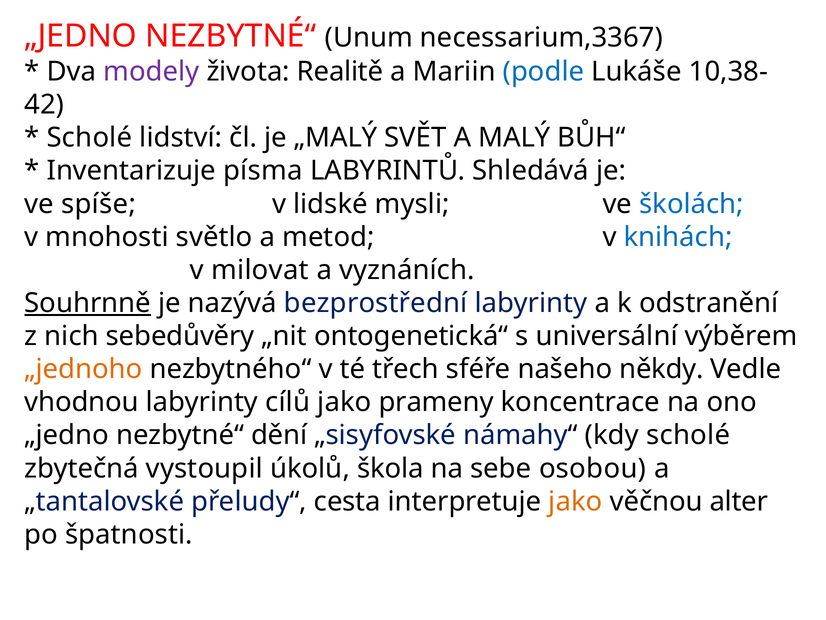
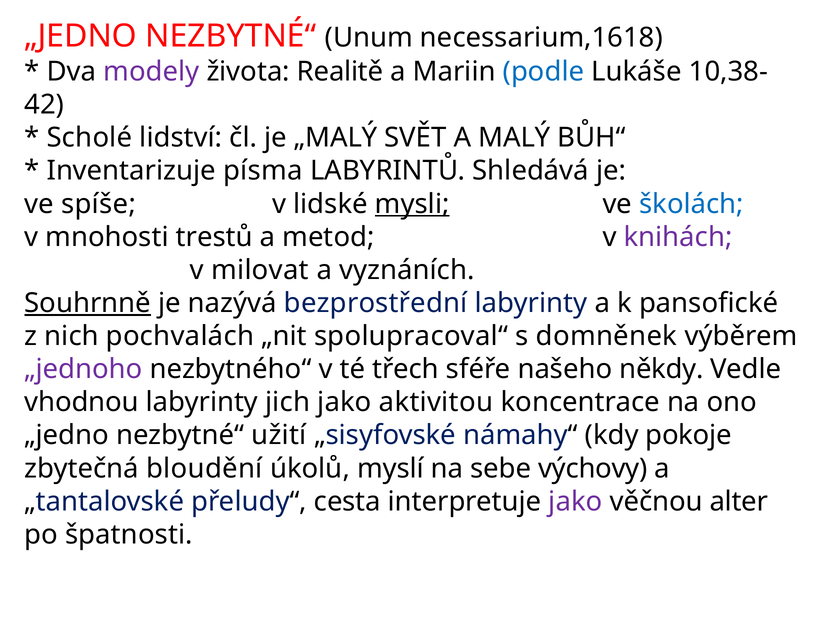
necessarium,3367: necessarium,3367 -> necessarium,1618
mysli underline: none -> present
světlo: světlo -> trestů
knihách colour: blue -> purple
odstranění: odstranění -> pansofické
sebedůvěry: sebedůvěry -> pochvalách
ontogenetická“: ontogenetická“ -> spolupracoval“
universální: universální -> domněnek
„jednoho colour: orange -> purple
cílů: cílů -> jich
prameny: prameny -> aktivitou
dění: dění -> užití
kdy scholé: scholé -> pokoje
vystoupil: vystoupil -> bloudění
škola: škola -> myslí
osobou: osobou -> výchovy
jako at (575, 501) colour: orange -> purple
